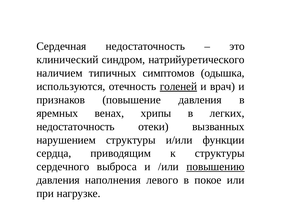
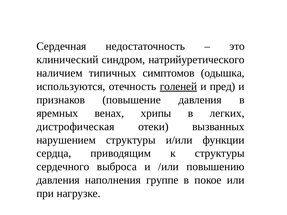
врач: врач -> пред
недостаточность at (76, 127): недостаточность -> дистрофическая
повышению underline: present -> none
левого: левого -> группе
